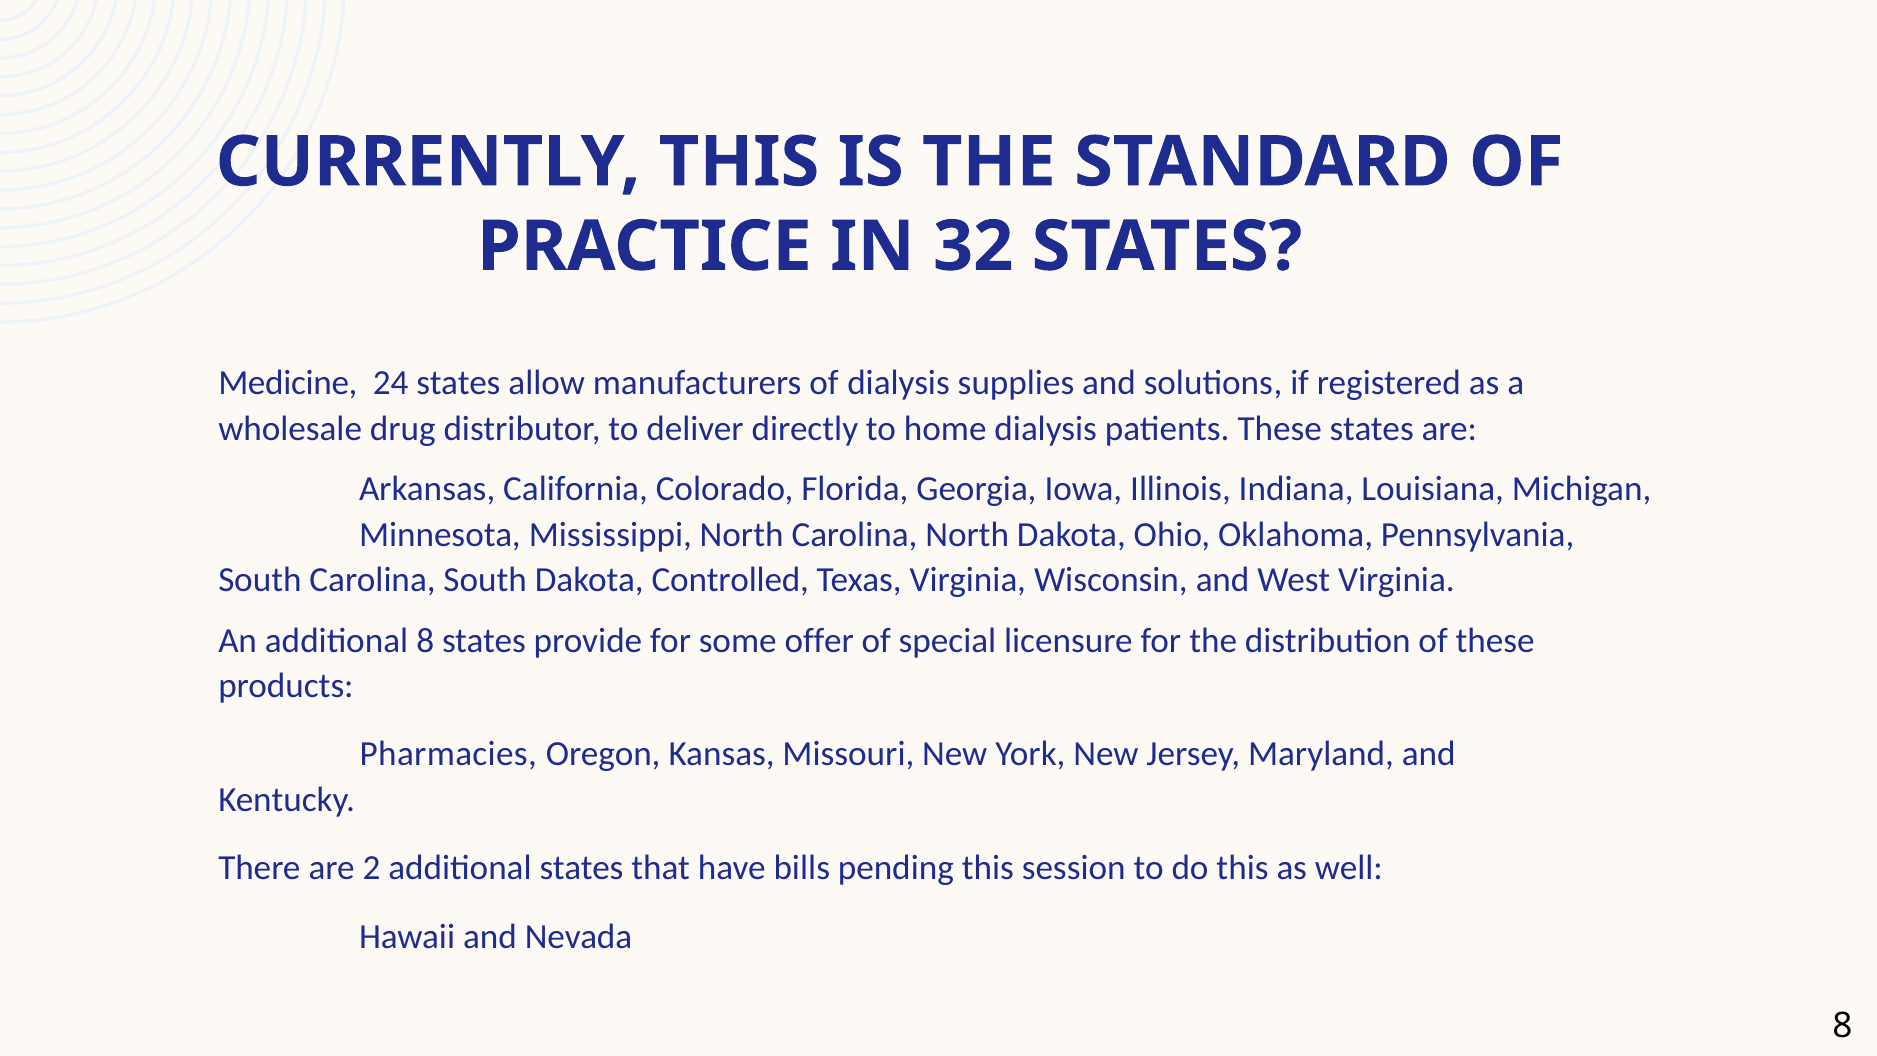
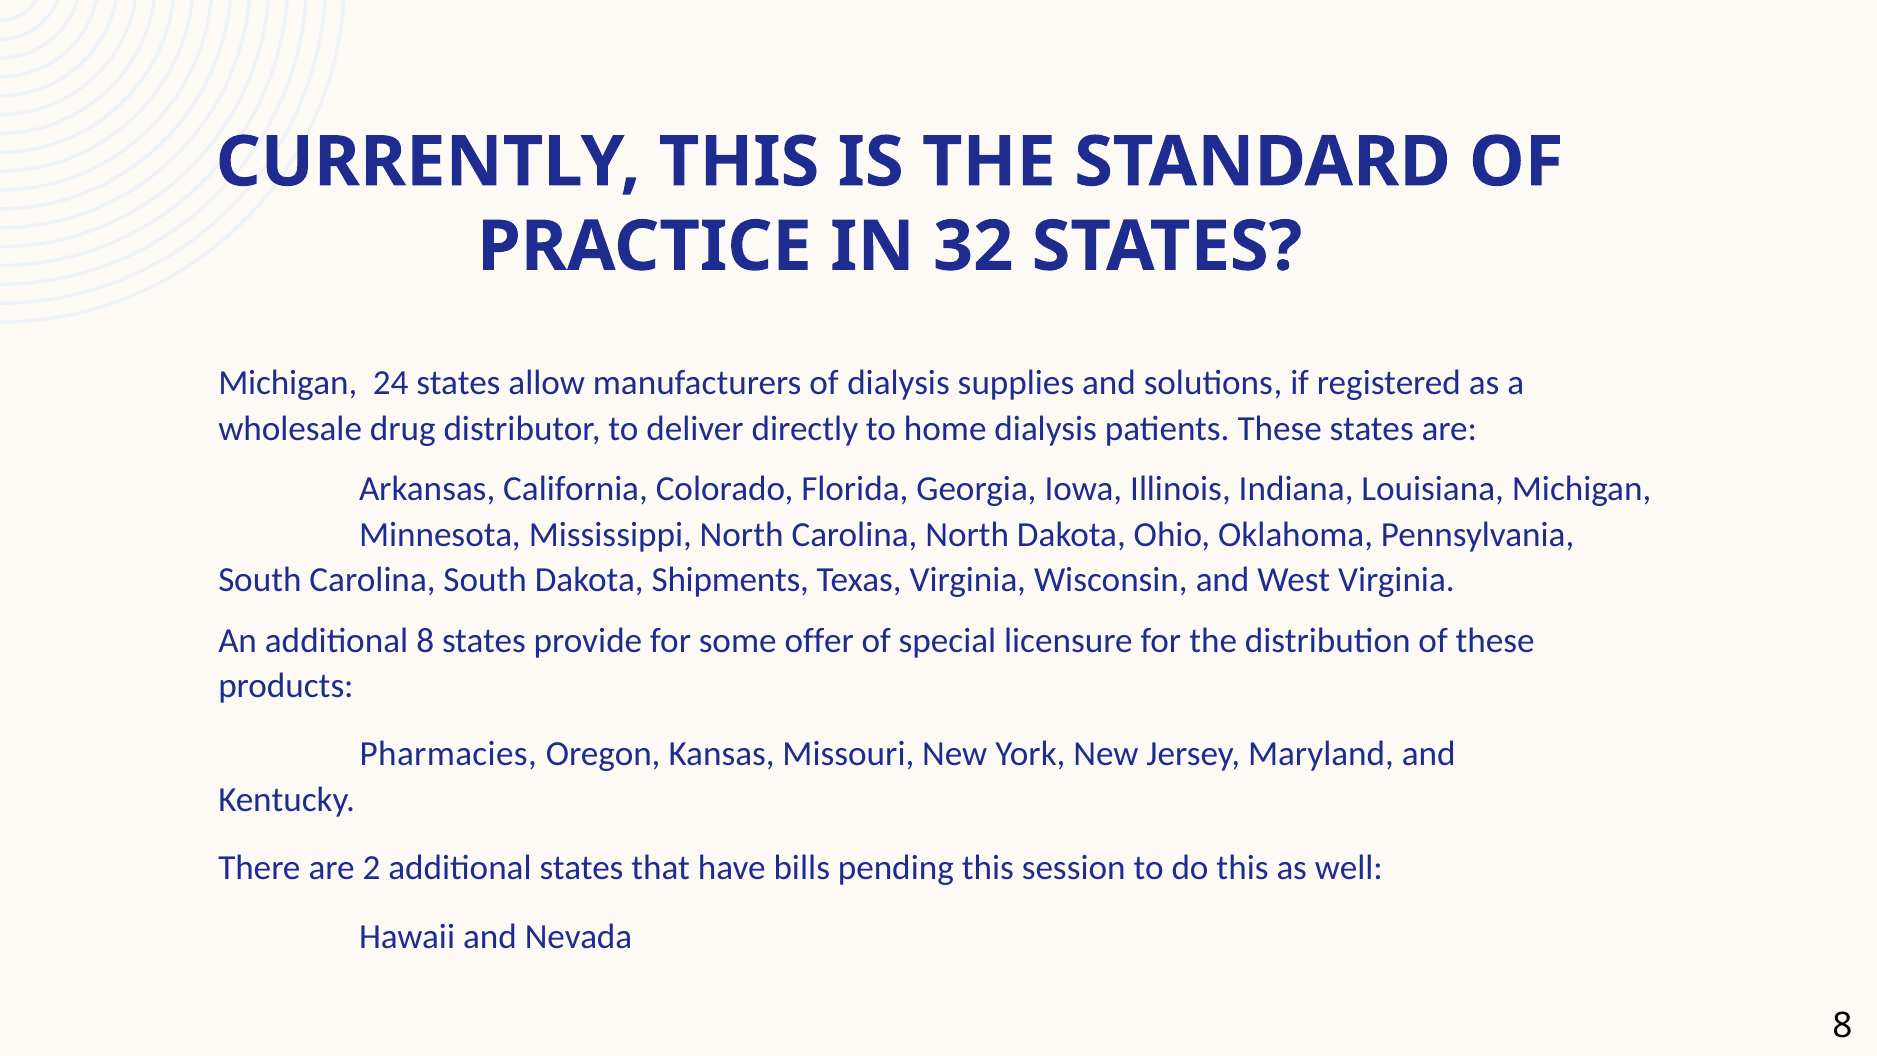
Medicine at (288, 383): Medicine -> Michigan
Controlled: Controlled -> Shipments
